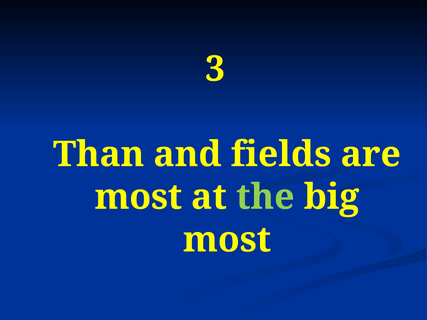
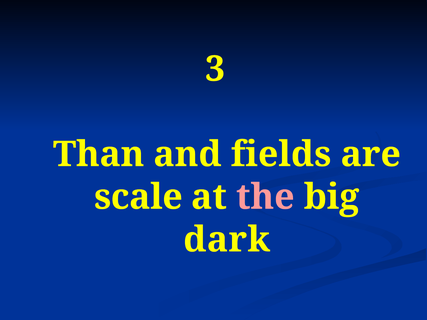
most at (138, 197): most -> scale
the colour: light green -> pink
most at (227, 240): most -> dark
